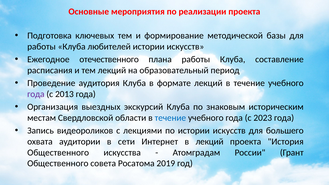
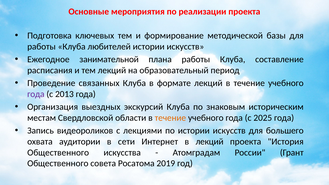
отечественного: отечественного -> занимательной
аудитория: аудитория -> связанных
течение at (170, 118) colour: blue -> orange
2023: 2023 -> 2025
